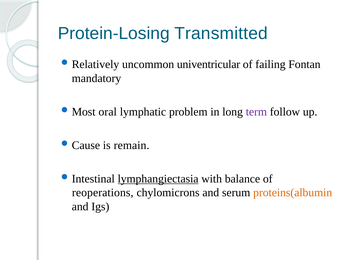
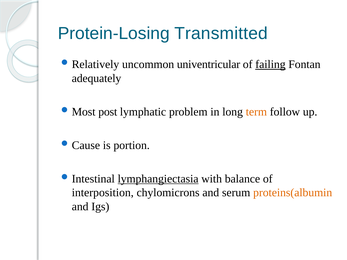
failing underline: none -> present
mandatory: mandatory -> adequately
oral: oral -> post
term colour: purple -> orange
remain: remain -> portion
reoperations: reoperations -> interposition
